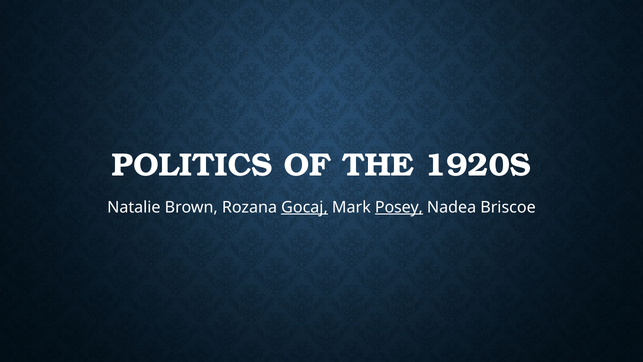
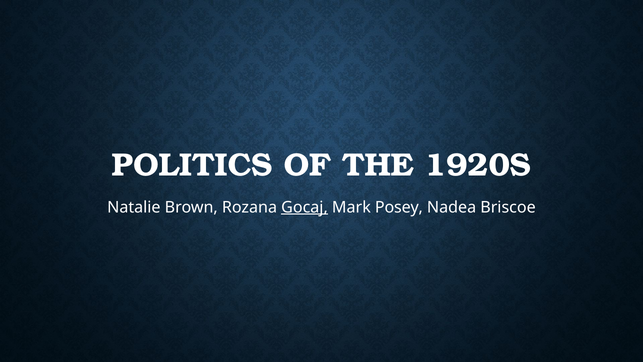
Posey underline: present -> none
